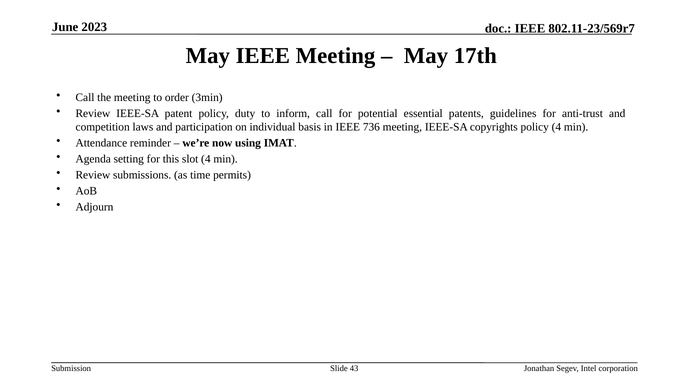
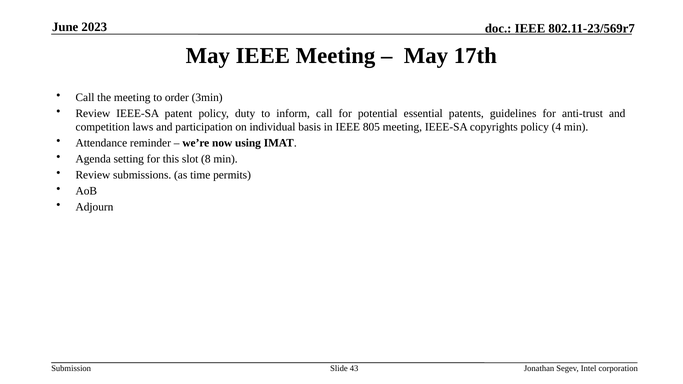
736: 736 -> 805
slot 4: 4 -> 8
